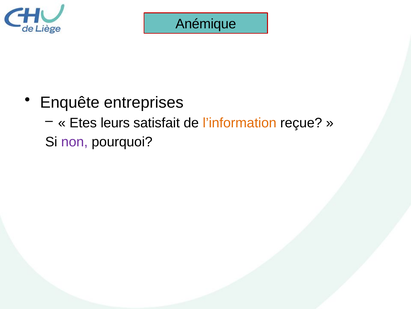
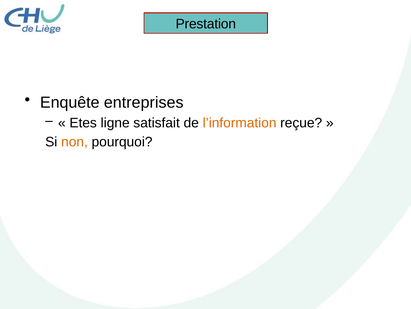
Anémique: Anémique -> Prestation
leurs: leurs -> ligne
non colour: purple -> orange
